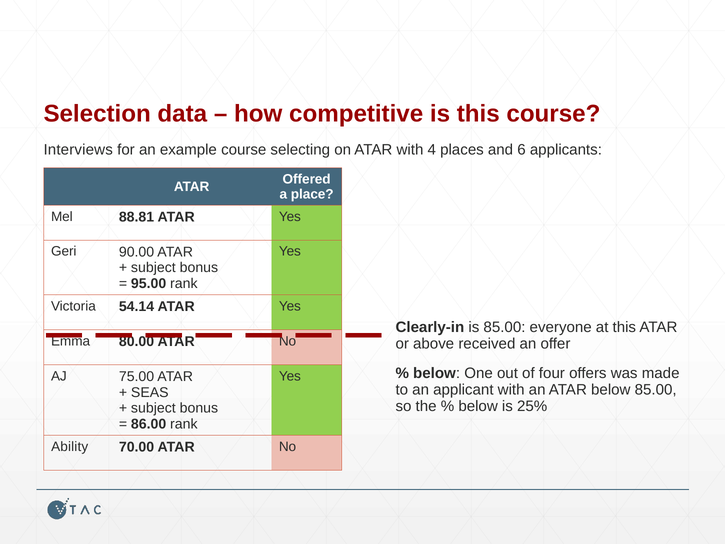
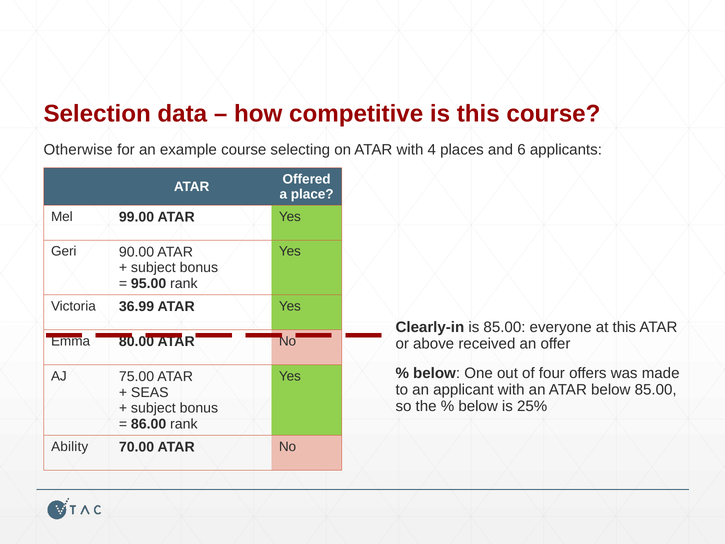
Interviews: Interviews -> Otherwise
88.81: 88.81 -> 99.00
54.14: 54.14 -> 36.99
